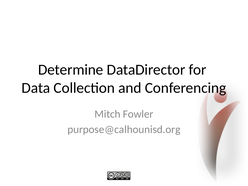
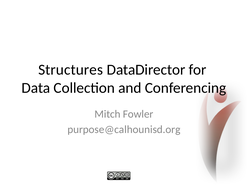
Determine: Determine -> Structures
